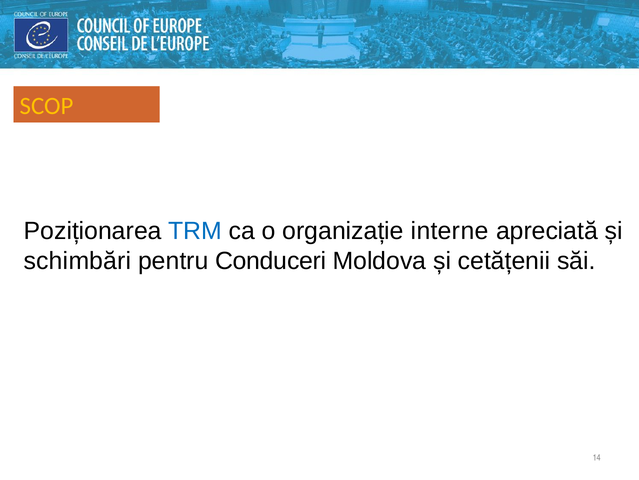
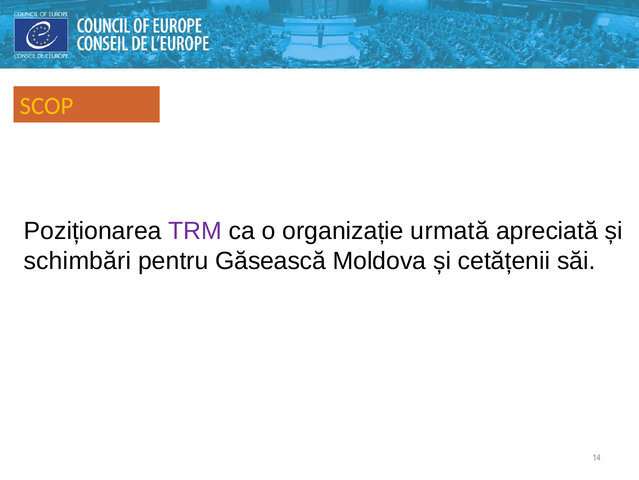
TRM colour: blue -> purple
interne: interne -> urmată
Conduceri: Conduceri -> Găsească
